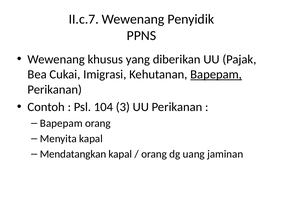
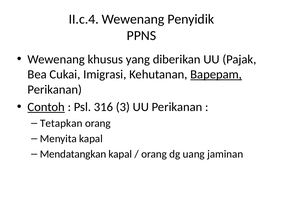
II.c.7: II.c.7 -> II.c.4
Contoh underline: none -> present
104: 104 -> 316
Bapepam at (61, 123): Bapepam -> Tetapkan
